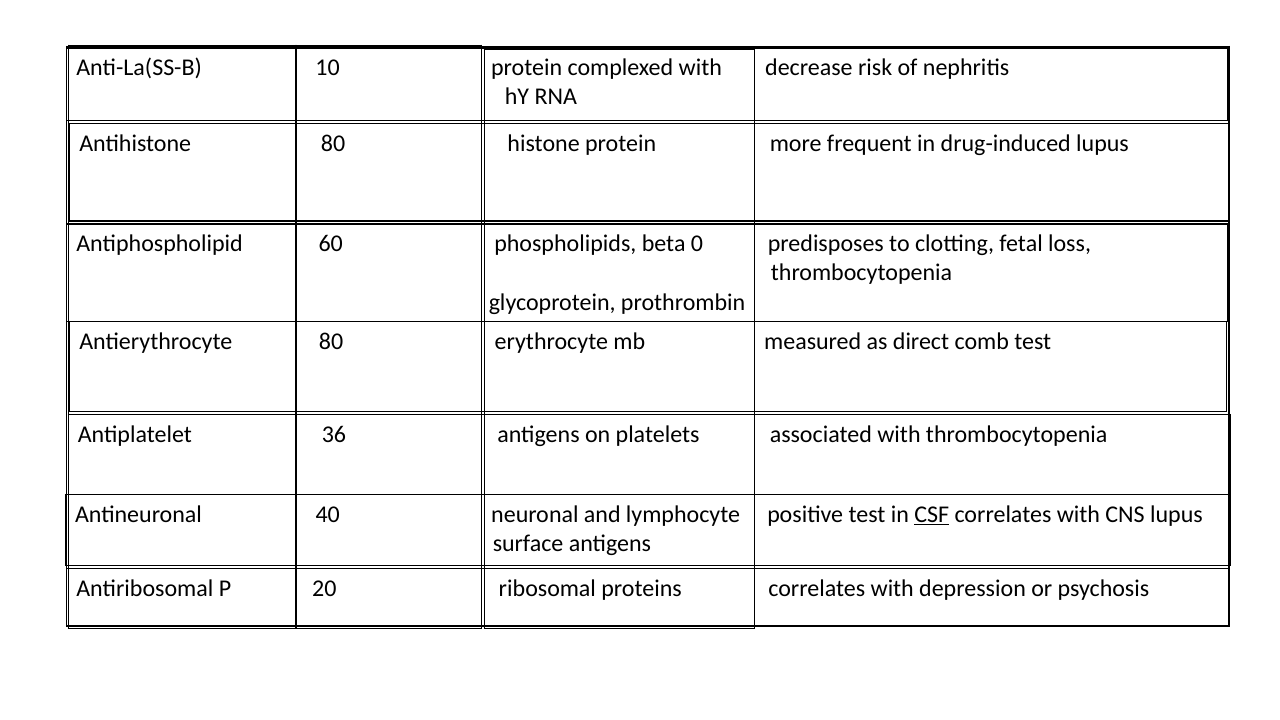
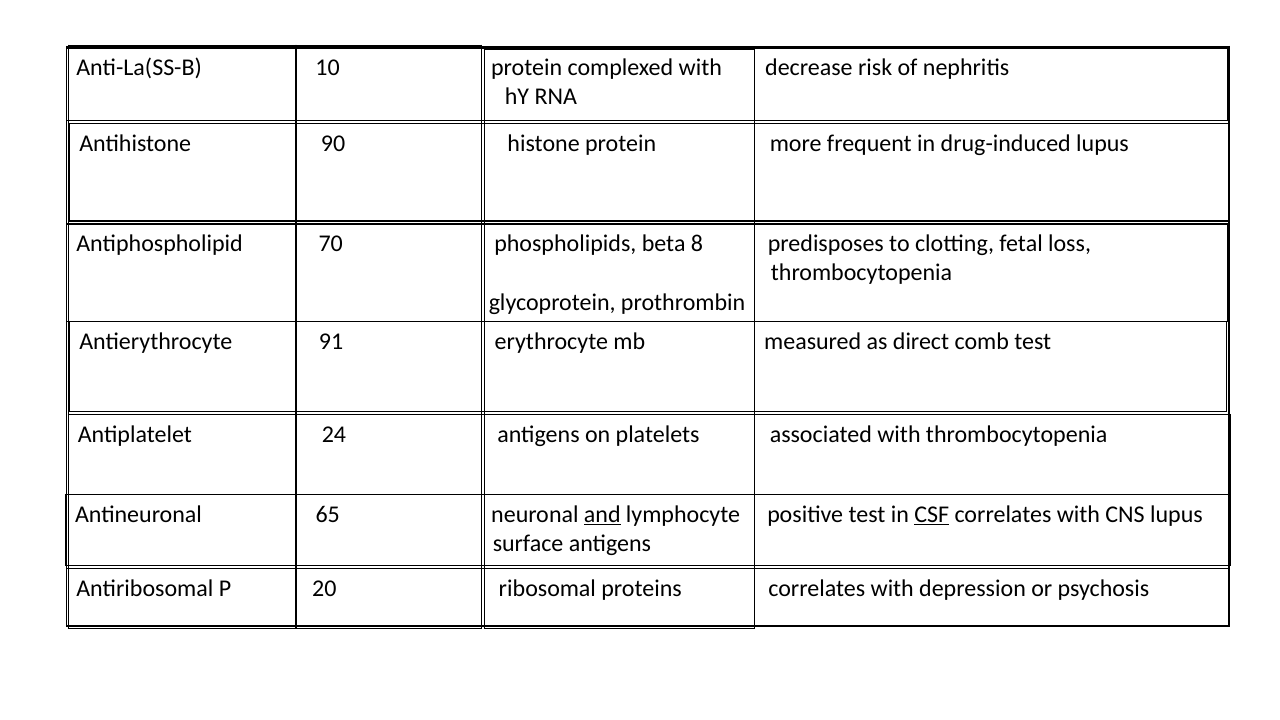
Antihistone 80: 80 -> 90
60: 60 -> 70
0: 0 -> 8
Antierythrocyte 80: 80 -> 91
36: 36 -> 24
40: 40 -> 65
and underline: none -> present
